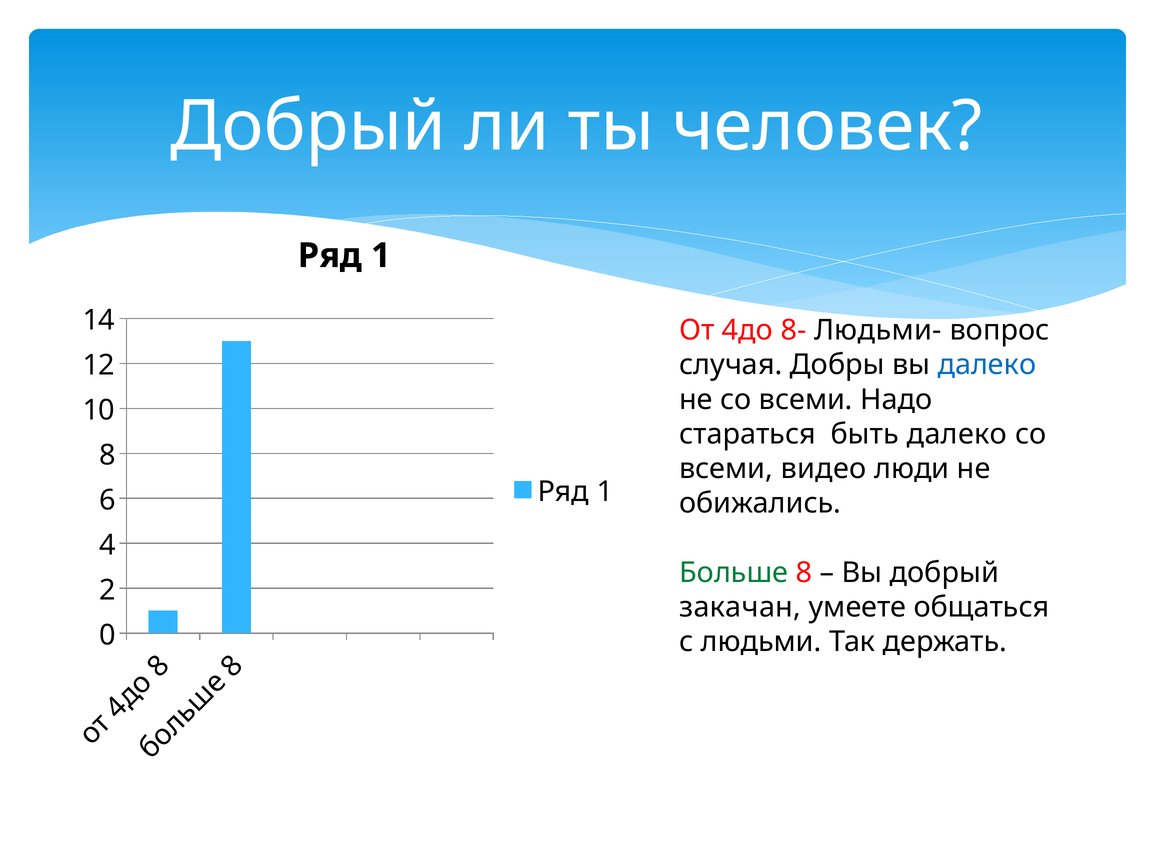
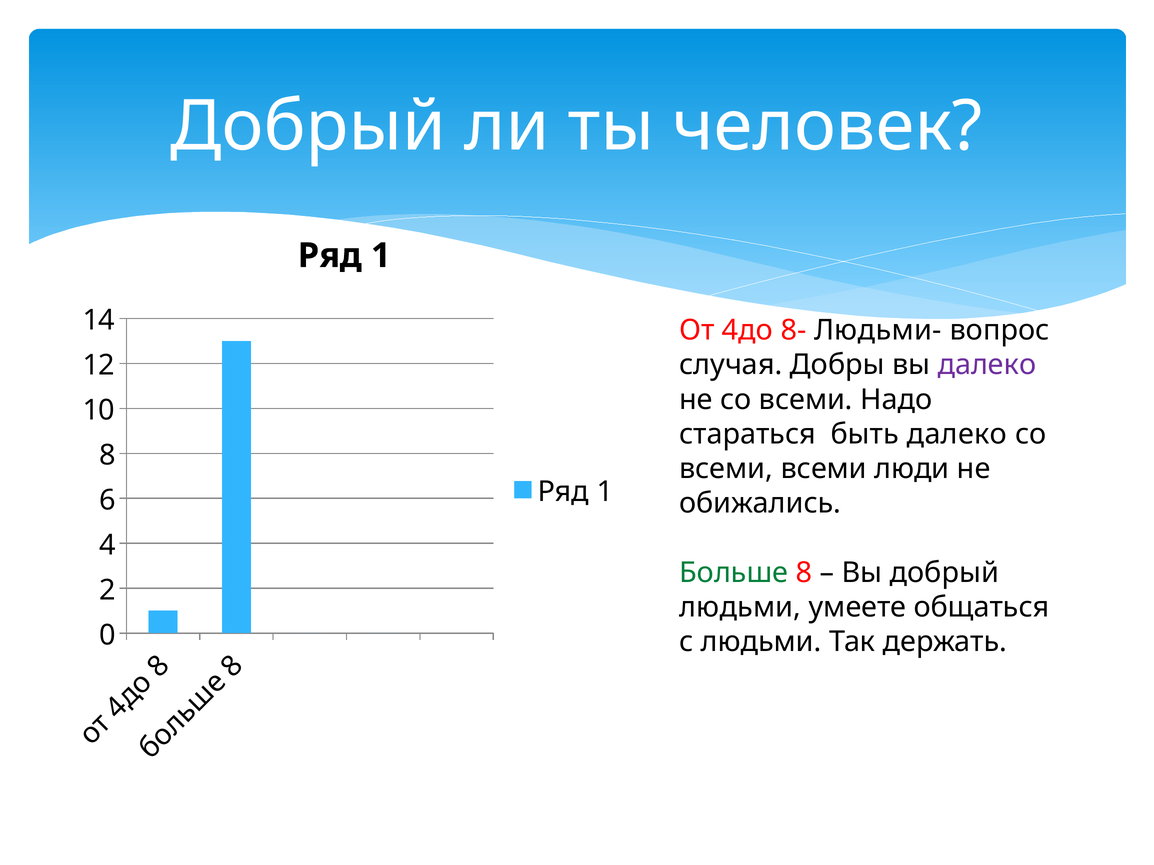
далеко at (987, 365) colour: blue -> purple
всеми видео: видео -> всеми
закачан at (740, 607): закачан -> людьми
